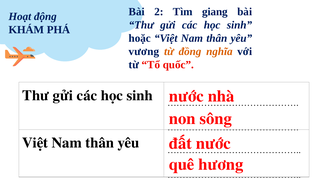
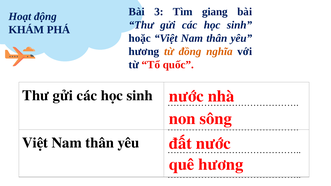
2: 2 -> 3
vương at (144, 52): vương -> hương
